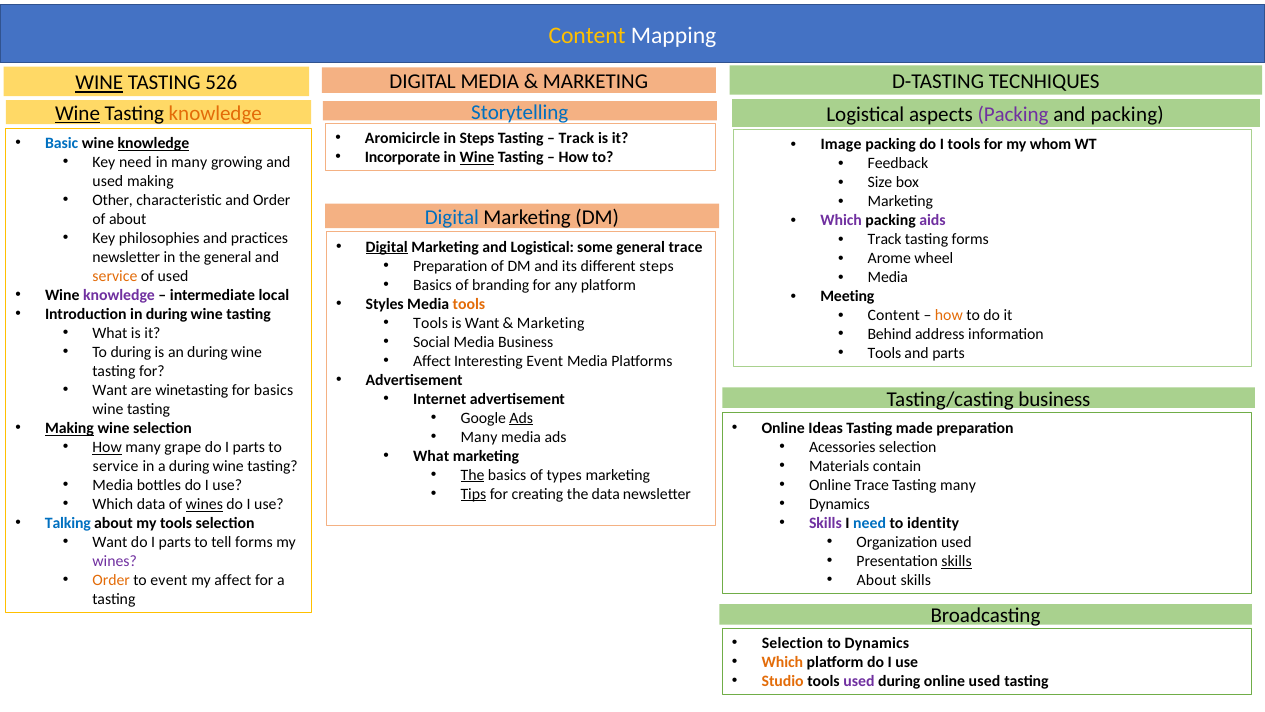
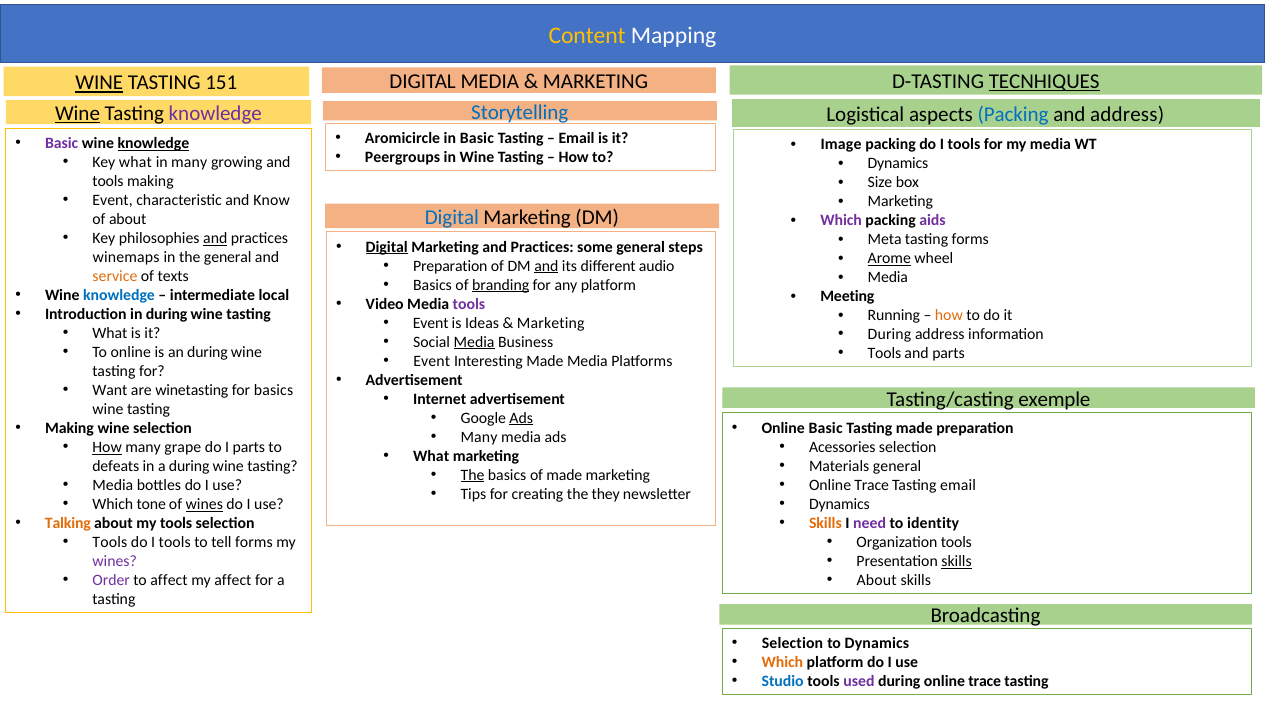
526: 526 -> 151
TECNHIQUES underline: none -> present
knowledge at (215, 114) colour: orange -> purple
Packing at (1013, 114) colour: purple -> blue
and packing: packing -> address
in Steps: Steps -> Basic
Track at (576, 138): Track -> Email
Basic at (62, 143) colour: blue -> purple
my whom: whom -> media
Incorporate: Incorporate -> Peergroups
Wine at (477, 157) underline: present -> none
Key need: need -> what
Feedback at (898, 164): Feedback -> Dynamics
used at (108, 181): used -> tools
Other at (113, 200): Other -> Event
and Order: Order -> Know
and at (215, 238) underline: none -> present
Track at (885, 240): Track -> Meta
Marketing and Logistical: Logistical -> Practices
general trace: trace -> steps
Arome underline: none -> present
newsletter at (126, 257): newsletter -> winemaps
and at (546, 266) underline: none -> present
different steps: steps -> audio
of used: used -> texts
branding underline: none -> present
knowledge at (119, 295) colour: purple -> blue
Styles: Styles -> Video
tools at (469, 304) colour: orange -> purple
Content at (894, 315): Content -> Running
Tools at (431, 323): Tools -> Event
is Want: Want -> Ideas
Behind at (890, 334): Behind -> During
Media at (474, 342) underline: none -> present
To during: during -> online
Affect at (432, 361): Affect -> Event
Interesting Event: Event -> Made
Tasting/casting business: business -> exemple
Making at (69, 428) underline: present -> none
Online Ideas: Ideas -> Basic
Materials contain: contain -> general
service at (116, 466): service -> defeats
of types: types -> made
Tasting many: many -> email
Tips underline: present -> none
the data: data -> they
Which data: data -> tone
Talking colour: blue -> orange
Skills at (825, 523) colour: purple -> orange
need at (870, 523) colour: blue -> purple
Want at (110, 542): Want -> Tools
parts at (175, 542): parts -> tools
Organization used: used -> tools
Order at (111, 580) colour: orange -> purple
to event: event -> affect
Studio colour: orange -> blue
during online used: used -> trace
